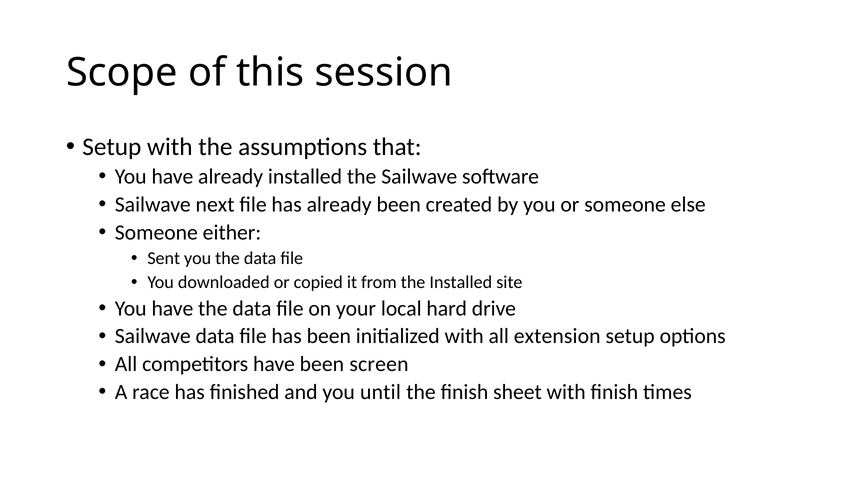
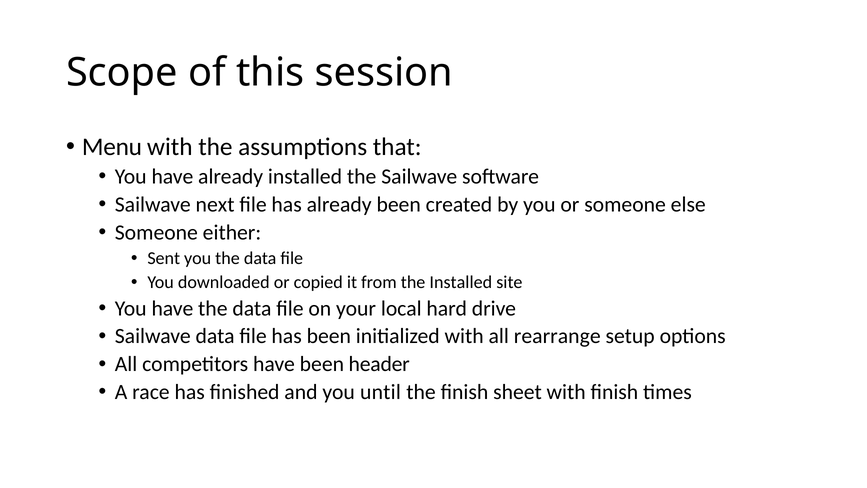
Setup at (112, 147): Setup -> Menu
extension: extension -> rearrange
screen: screen -> header
